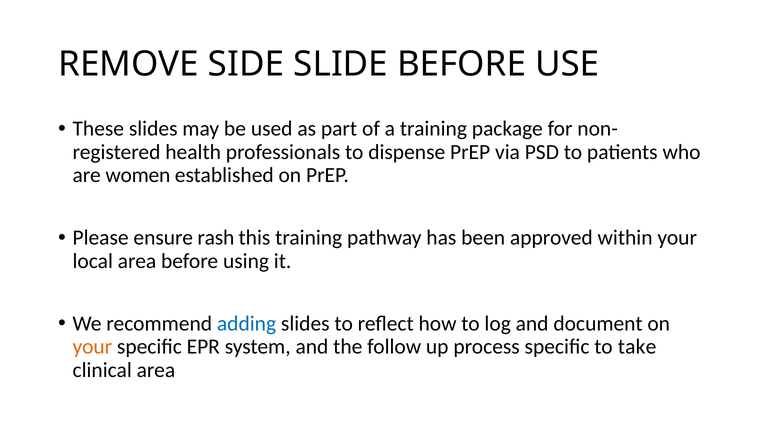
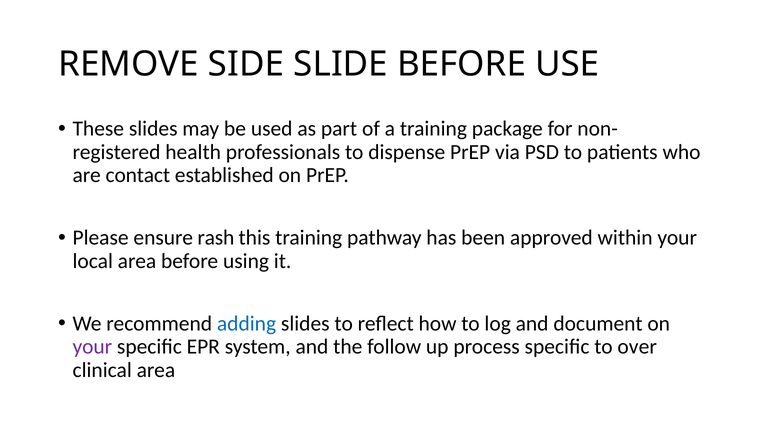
women: women -> contact
your at (92, 346) colour: orange -> purple
take: take -> over
